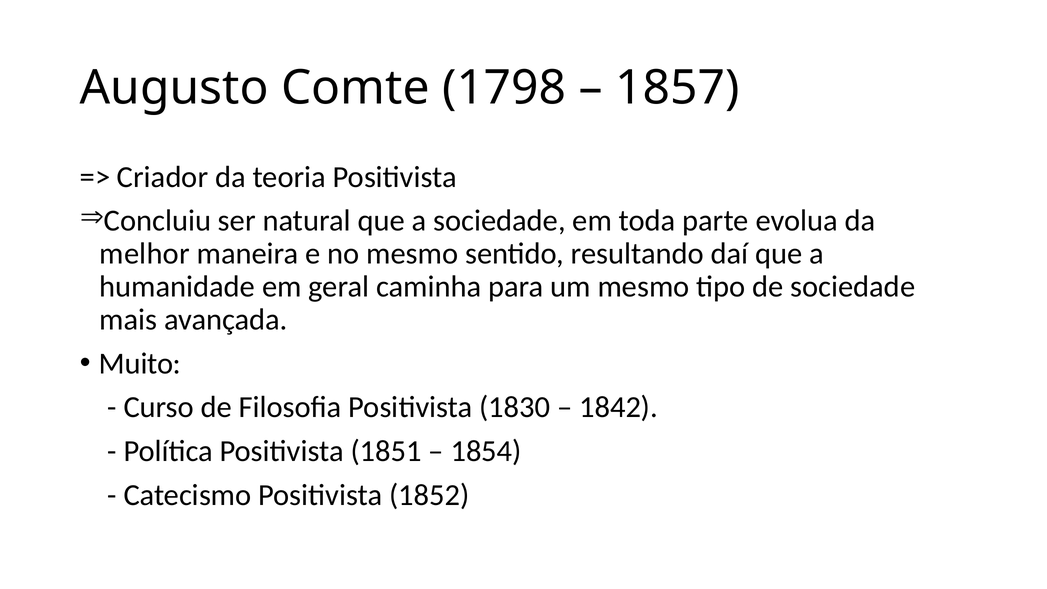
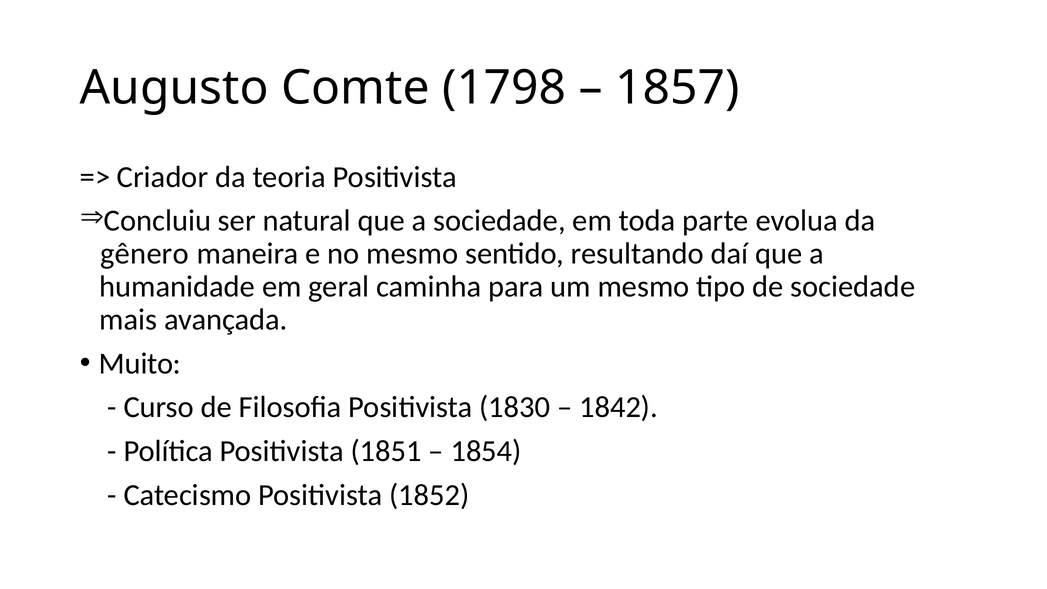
melhor: melhor -> gênero
